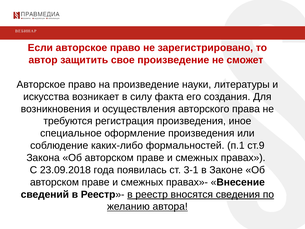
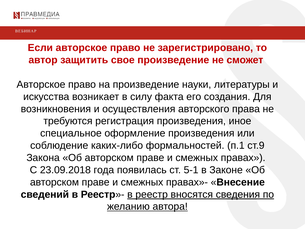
3-1: 3-1 -> 5-1
